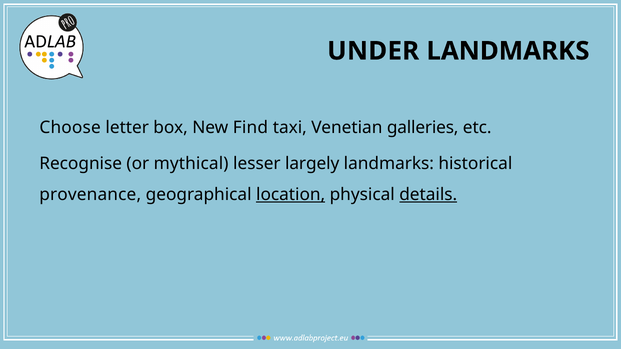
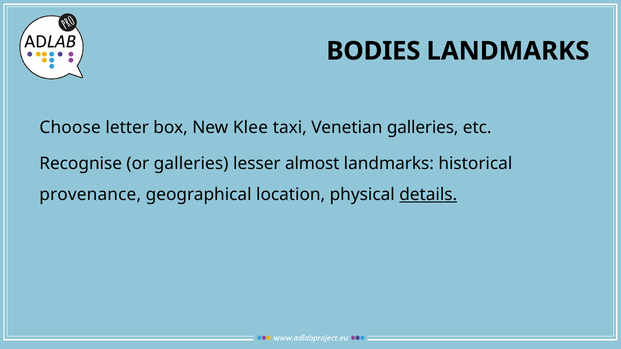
UNDER: UNDER -> BODIES
Find: Find -> Klee
or mythical: mythical -> galleries
largely: largely -> almost
location underline: present -> none
